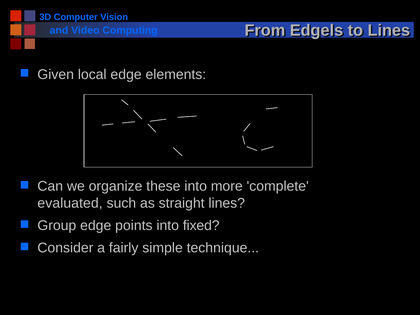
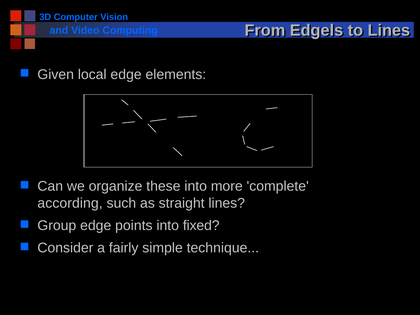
evaluated: evaluated -> according
